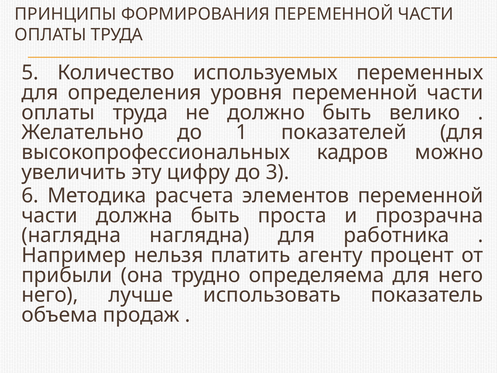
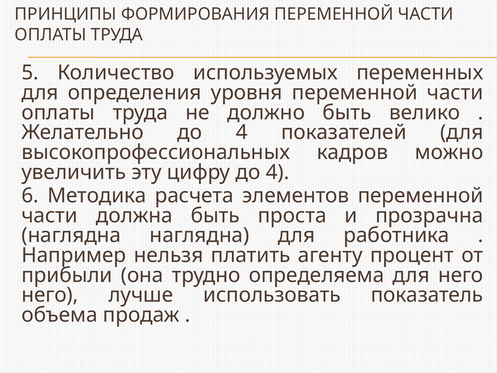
Желательно до 1: 1 -> 4
цифру до 3: 3 -> 4
